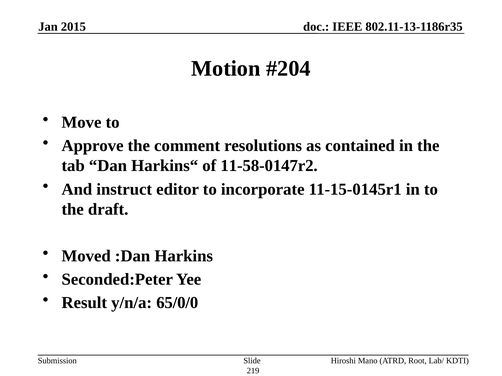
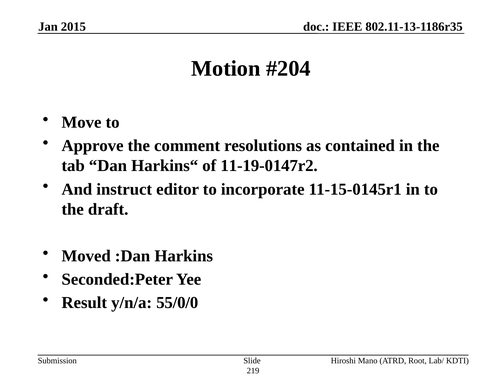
11-58-0147r2: 11-58-0147r2 -> 11-19-0147r2
65/0/0: 65/0/0 -> 55/0/0
